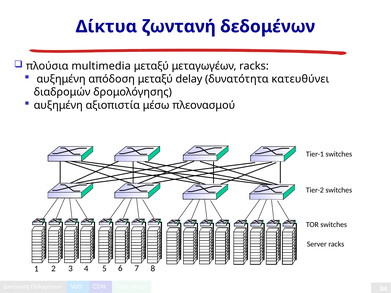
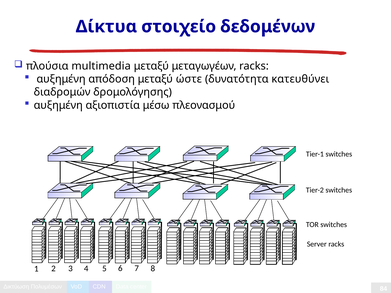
ζωντανή: ζωντανή -> στοιχείο
delay: delay -> ώστε
